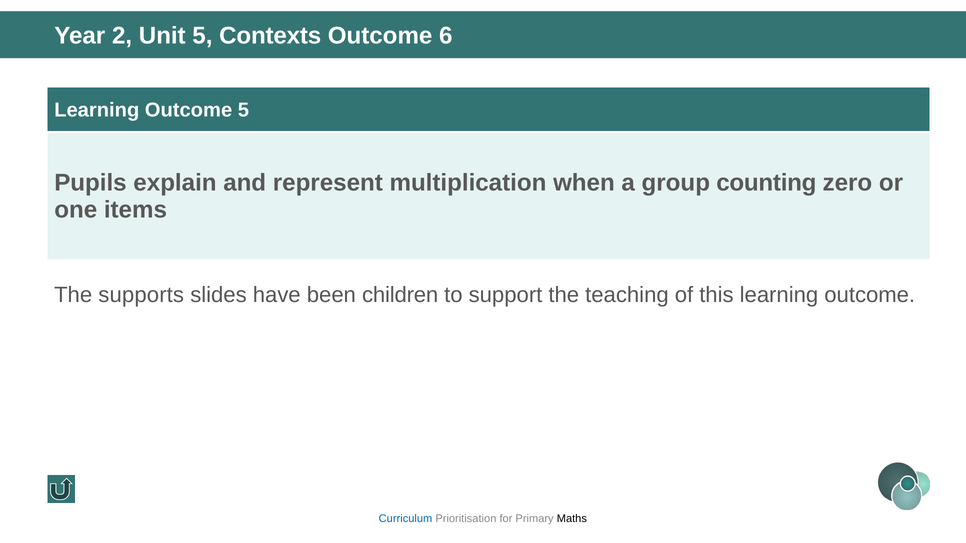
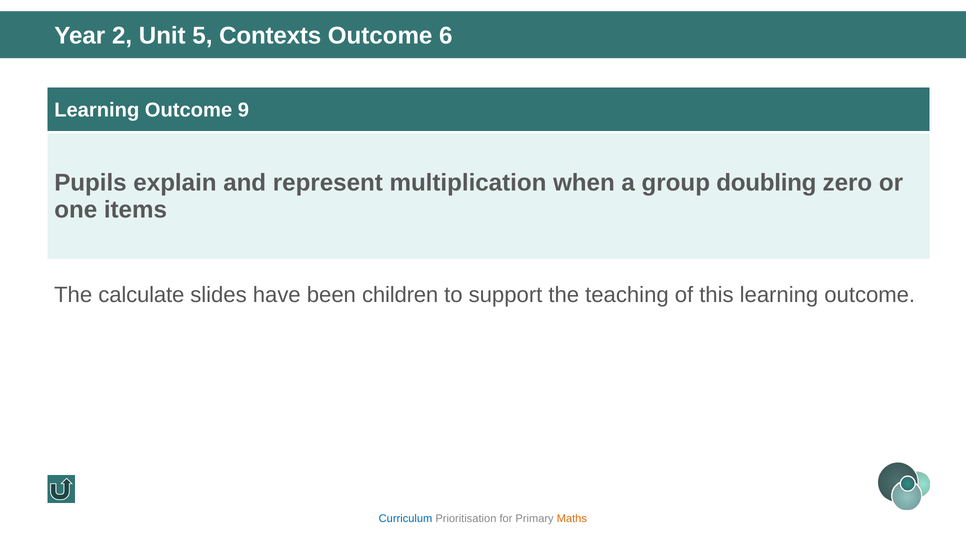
Outcome 5: 5 -> 9
counting: counting -> doubling
supports: supports -> calculate
Maths colour: black -> orange
